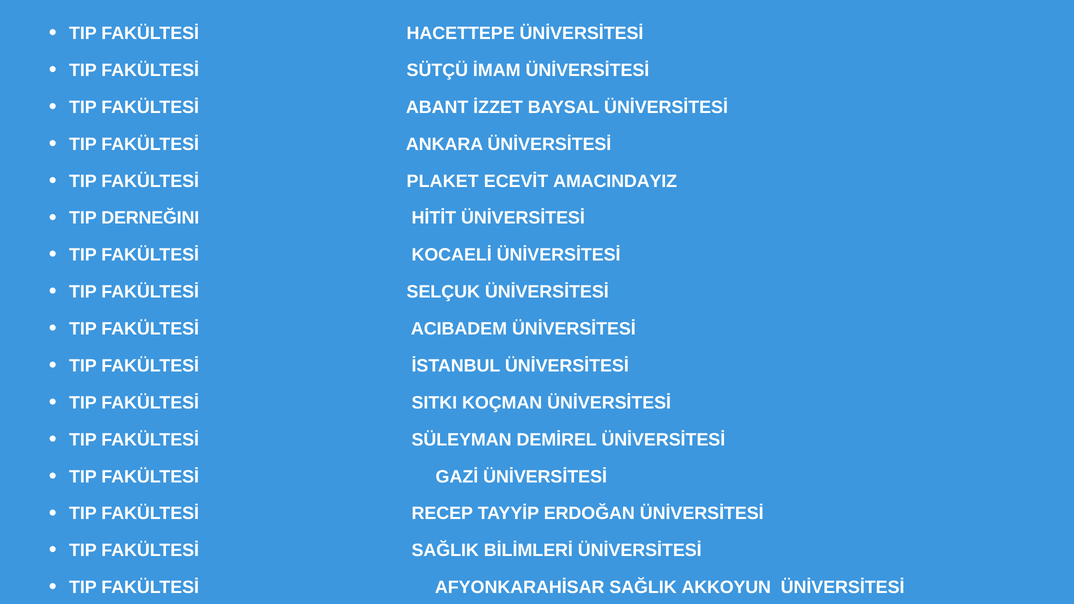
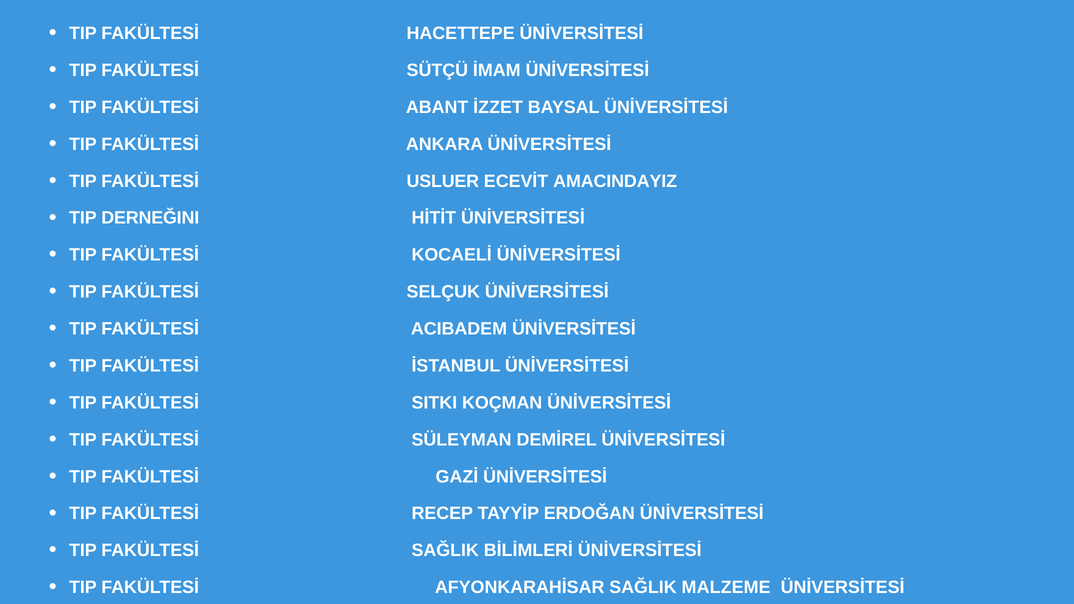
PLAKET: PLAKET -> USLUER
AKKOYUN: AKKOYUN -> MALZEME
